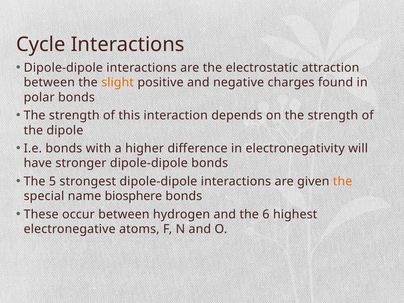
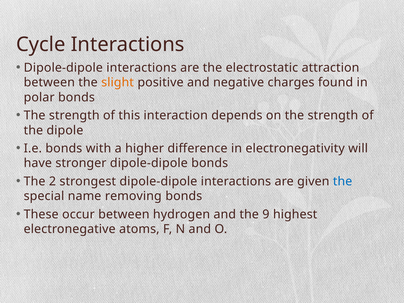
5: 5 -> 2
the at (343, 181) colour: orange -> blue
biosphere: biosphere -> removing
6: 6 -> 9
